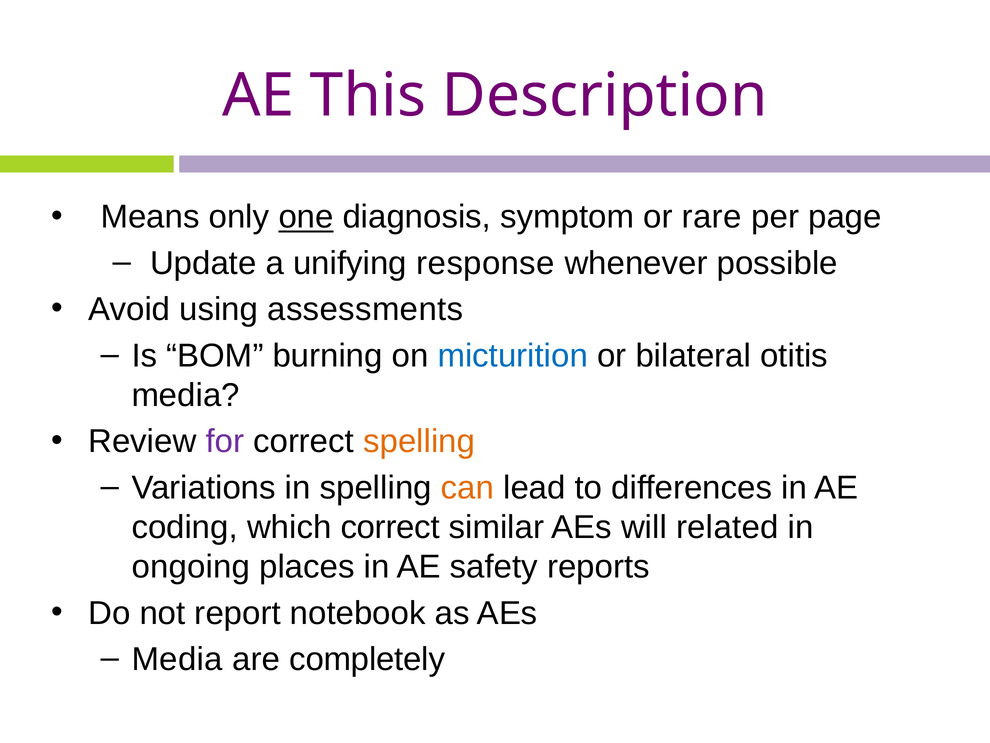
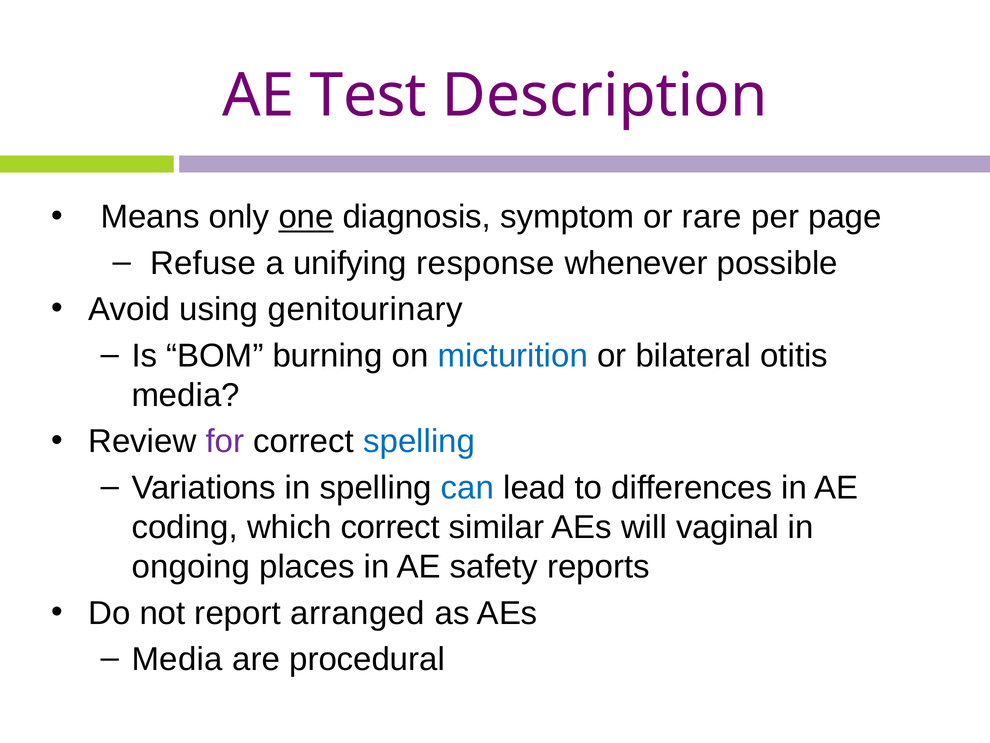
This: This -> Test
Update: Update -> Refuse
assessments: assessments -> genitourinary
spelling at (419, 441) colour: orange -> blue
can colour: orange -> blue
related: related -> vaginal
notebook: notebook -> arranged
completely: completely -> procedural
